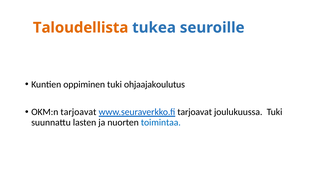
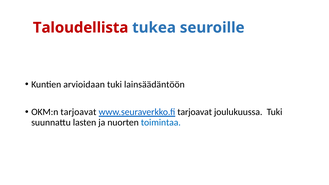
Taloudellista colour: orange -> red
oppiminen: oppiminen -> arvioidaan
ohjaajakoulutus: ohjaajakoulutus -> lainsäädäntöön
